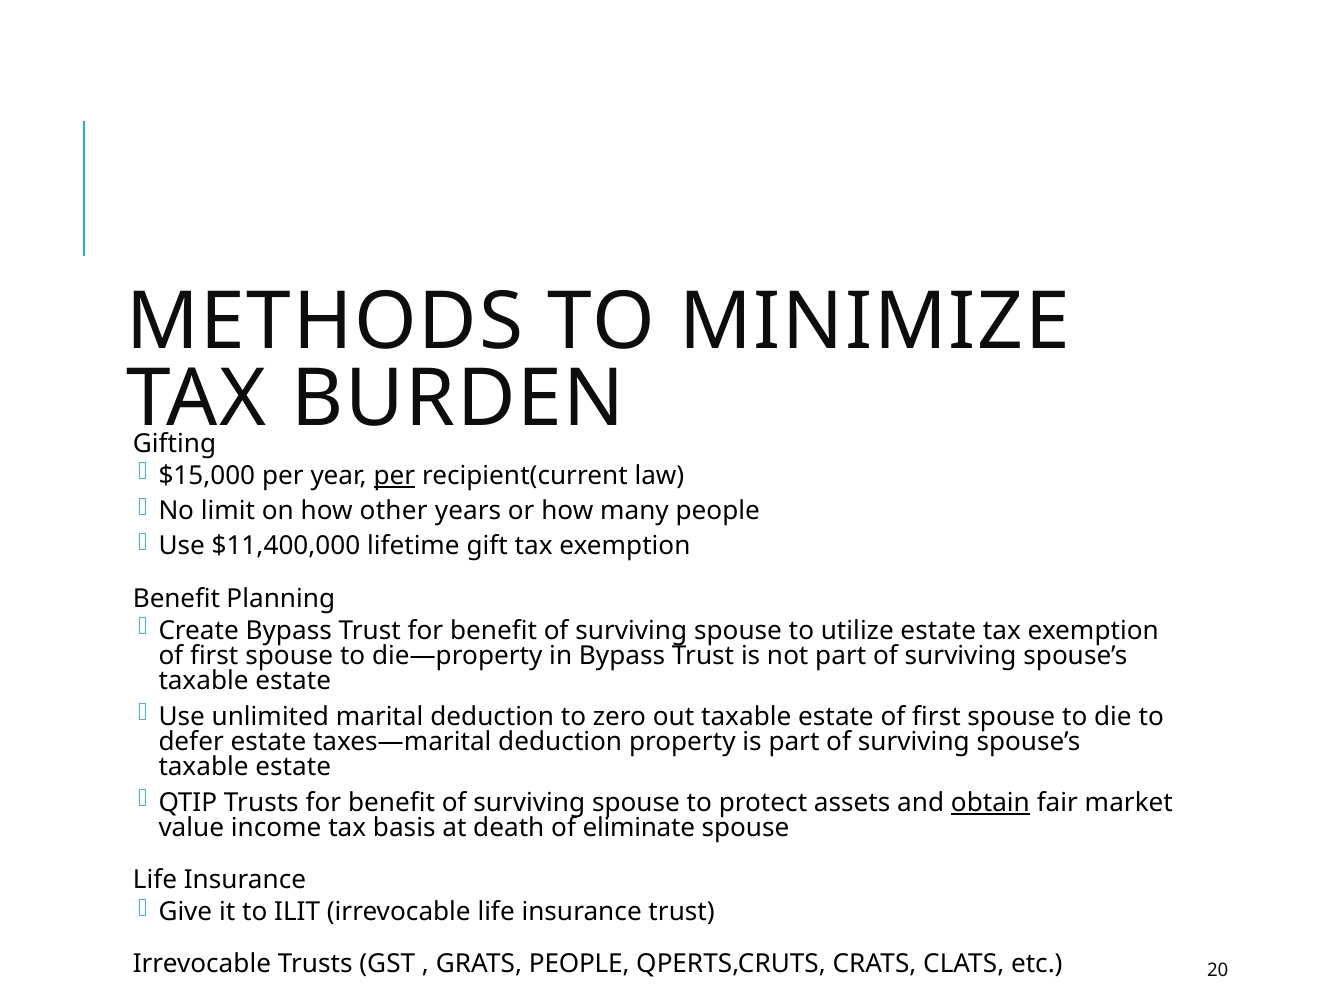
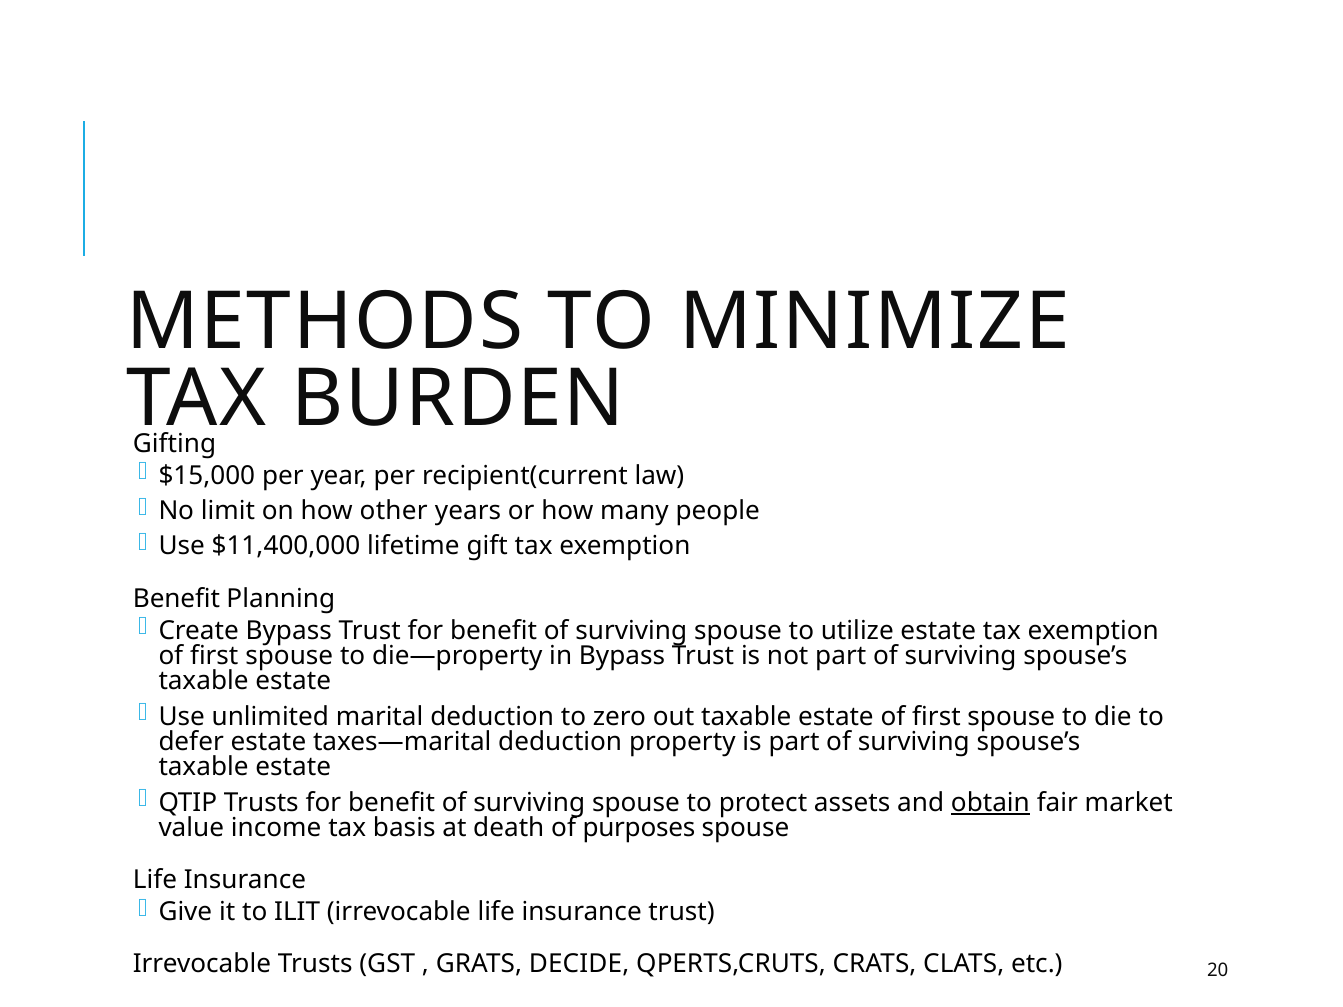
per at (394, 476) underline: present -> none
eliminate: eliminate -> purposes
GRATS PEOPLE: PEOPLE -> DECIDE
